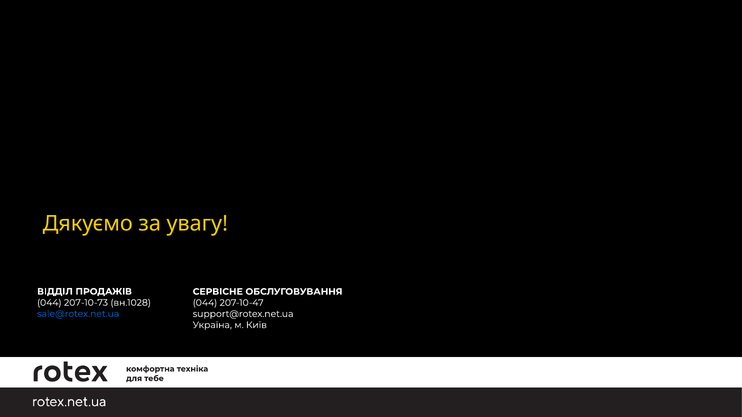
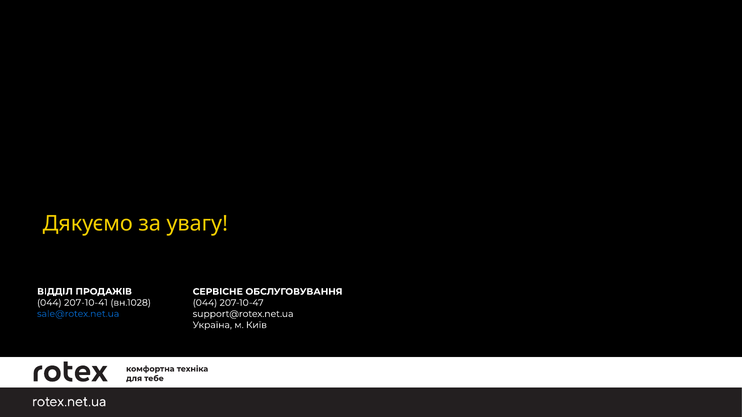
207-10-73: 207-10-73 -> 207-10-41
